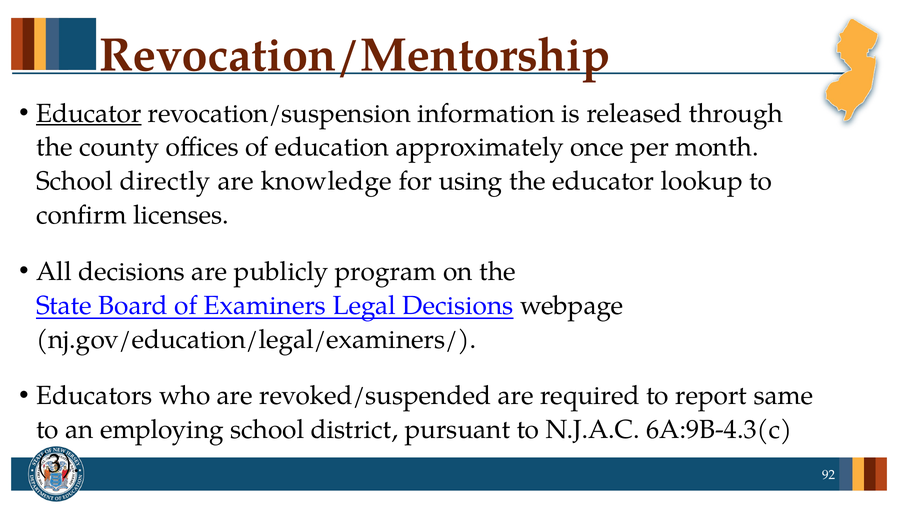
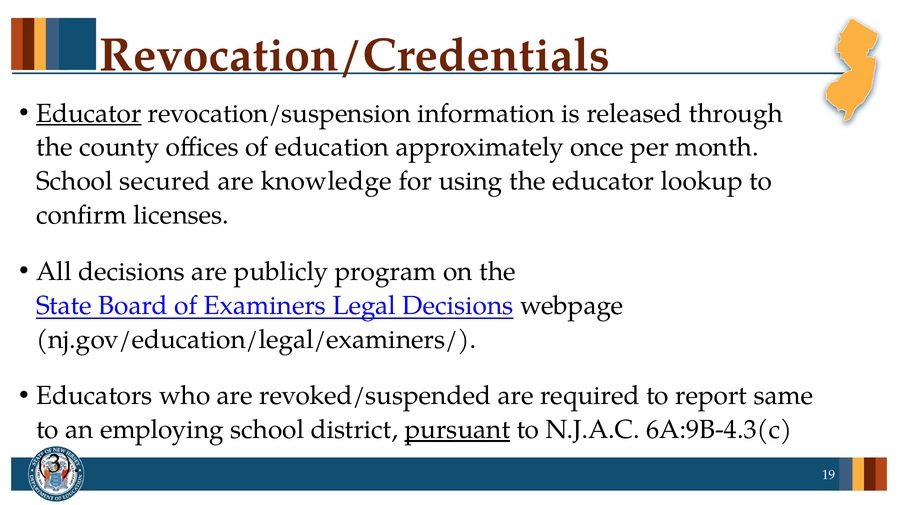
Revocation/Mentorship: Revocation/Mentorship -> Revocation/Credentials
directly: directly -> secured
pursuant underline: none -> present
92: 92 -> 19
